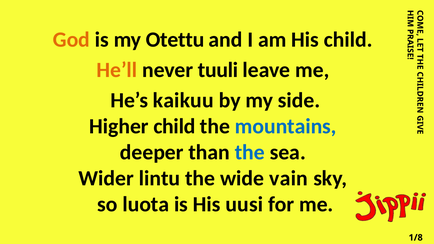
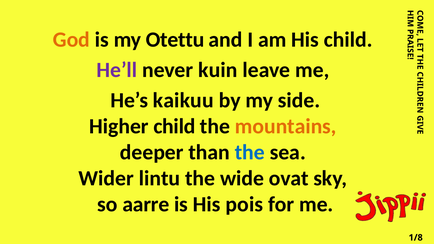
He’ll colour: orange -> purple
tuuli: tuuli -> kuin
mountains colour: blue -> orange
vain: vain -> ovat
luota: luota -> aarre
uusi: uusi -> pois
